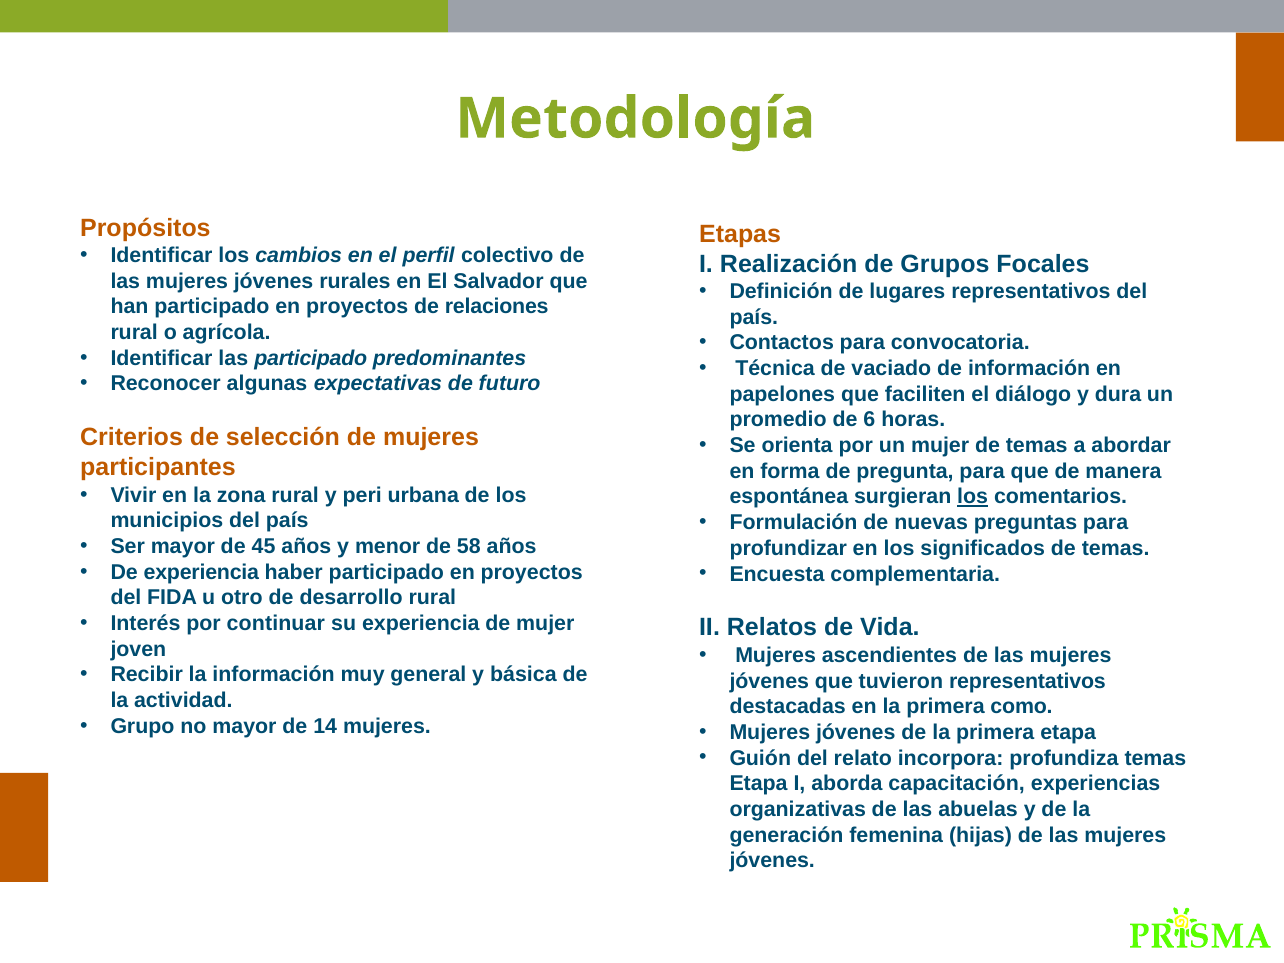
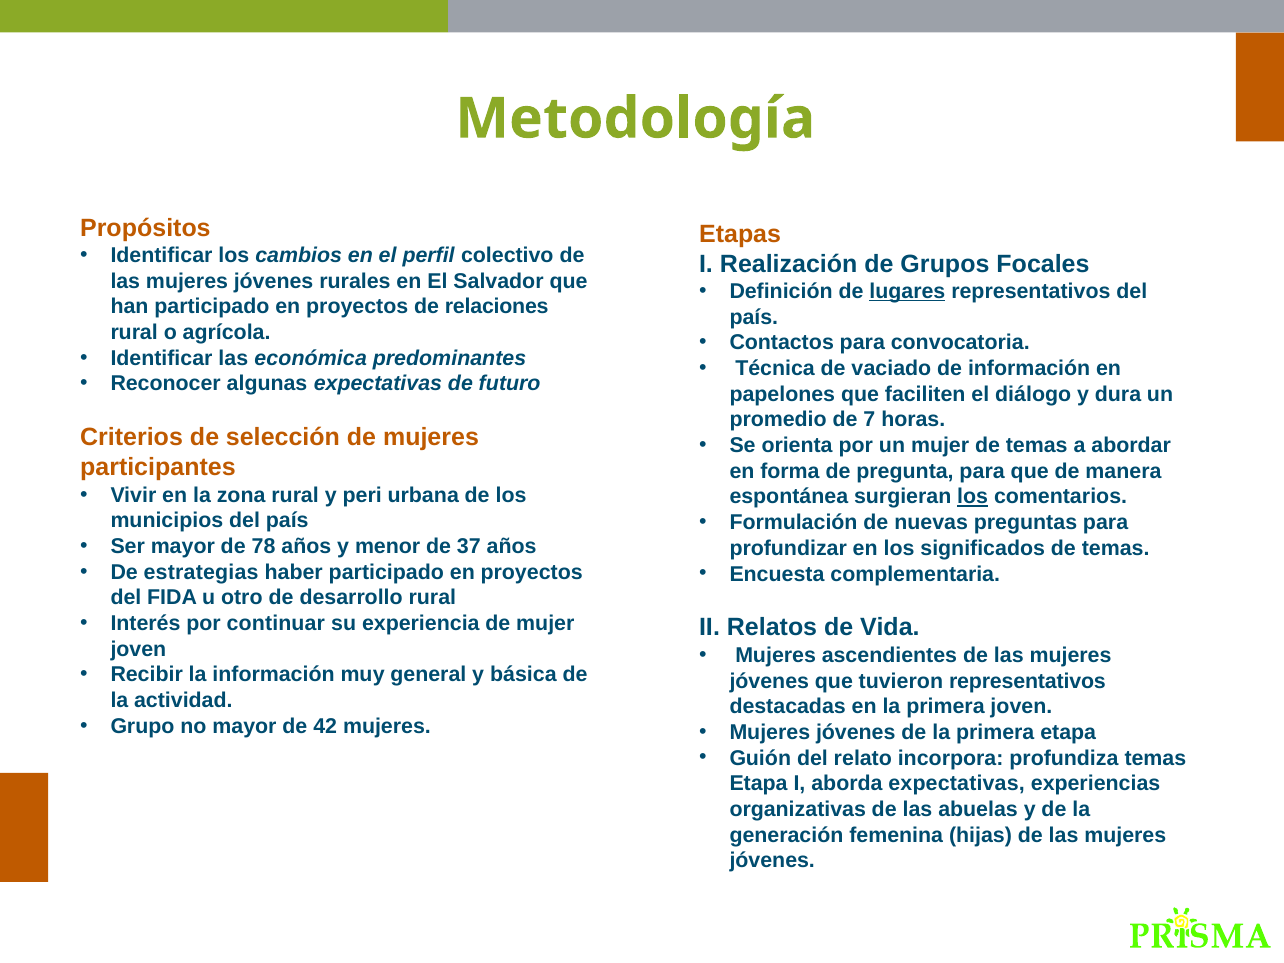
lugares underline: none -> present
las participado: participado -> económica
6: 6 -> 7
45: 45 -> 78
58: 58 -> 37
De experiencia: experiencia -> estrategias
primera como: como -> joven
14: 14 -> 42
aborda capacitación: capacitación -> expectativas
